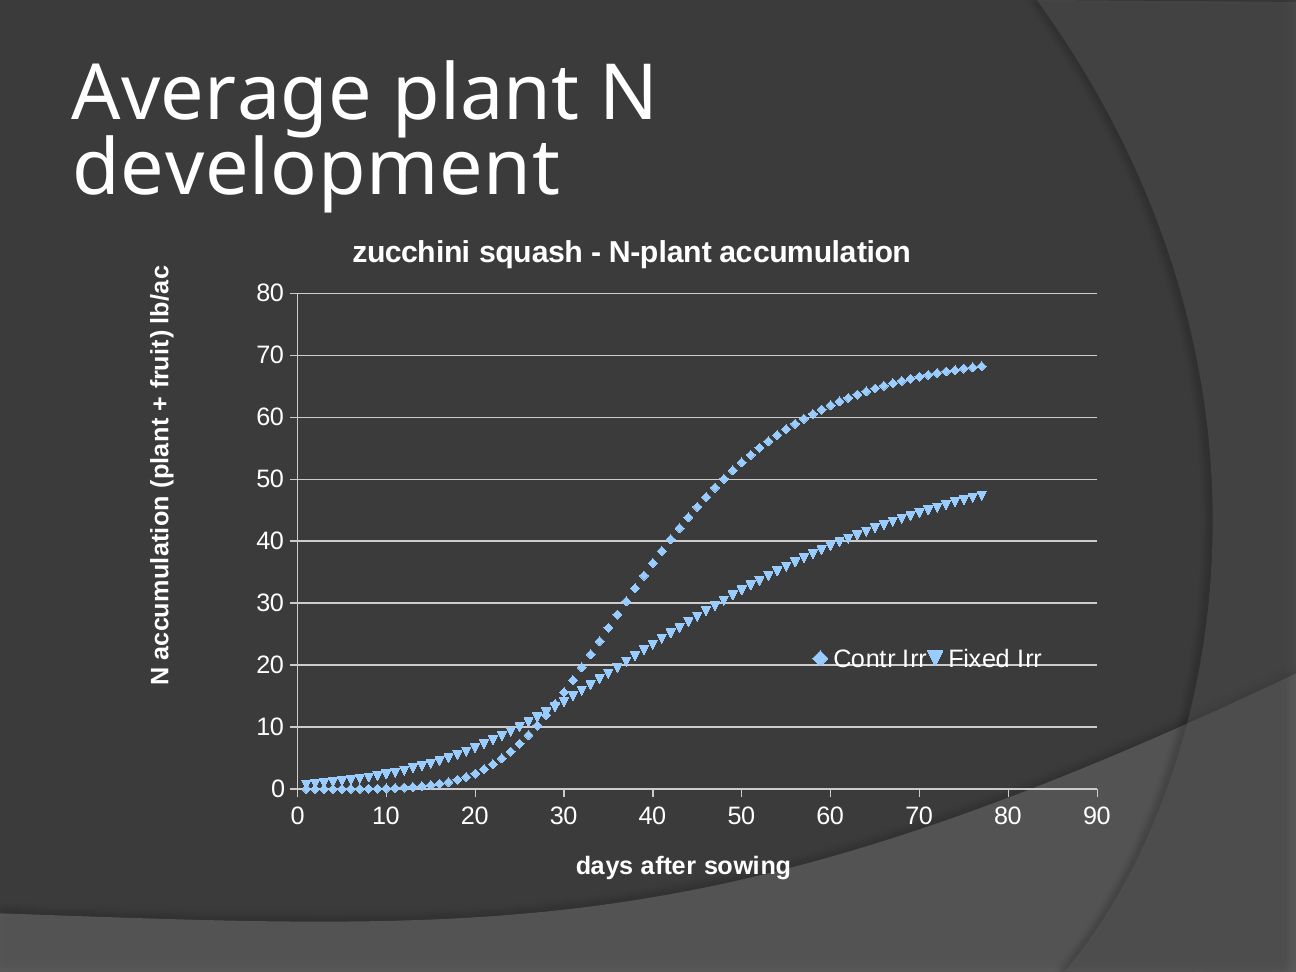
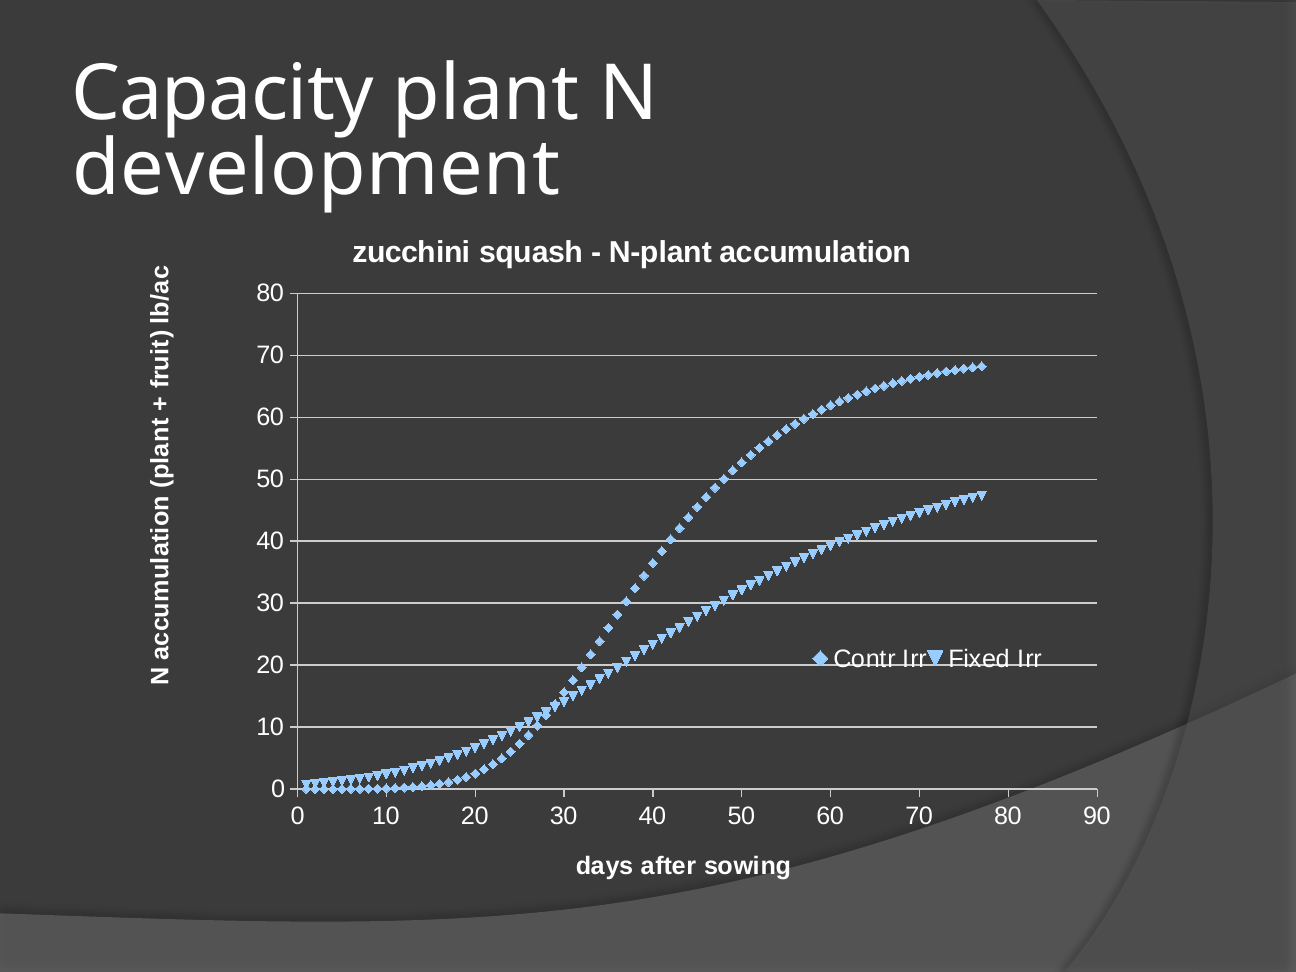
Average: Average -> Capacity
